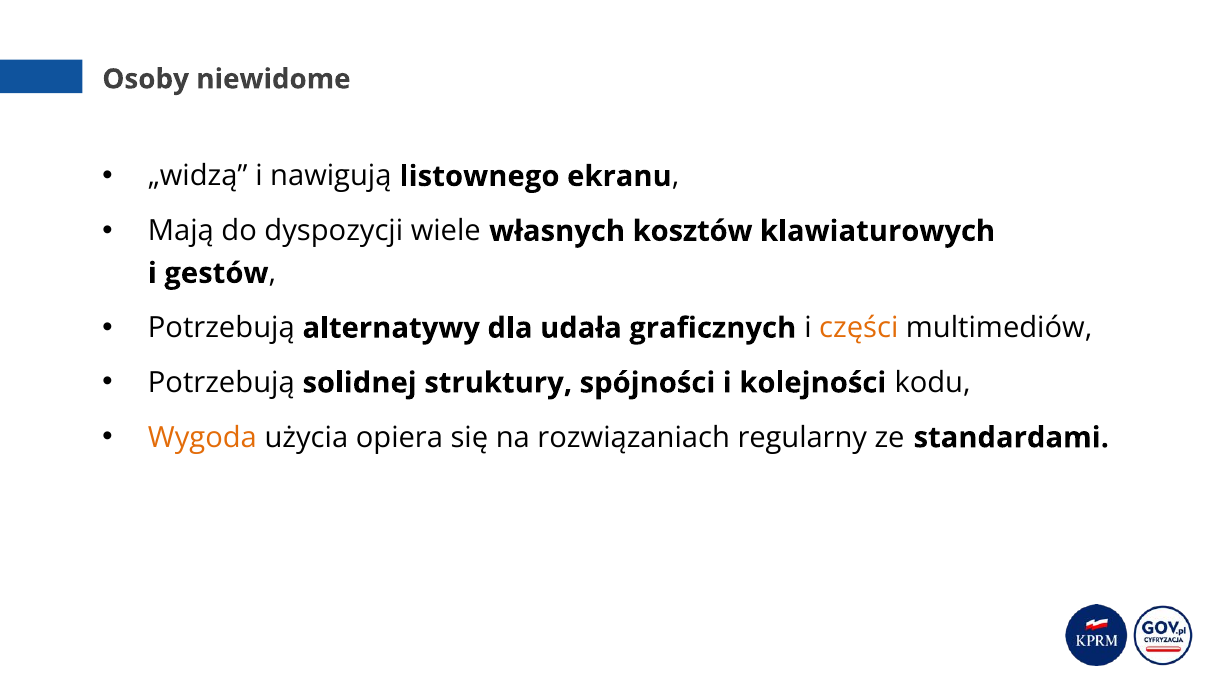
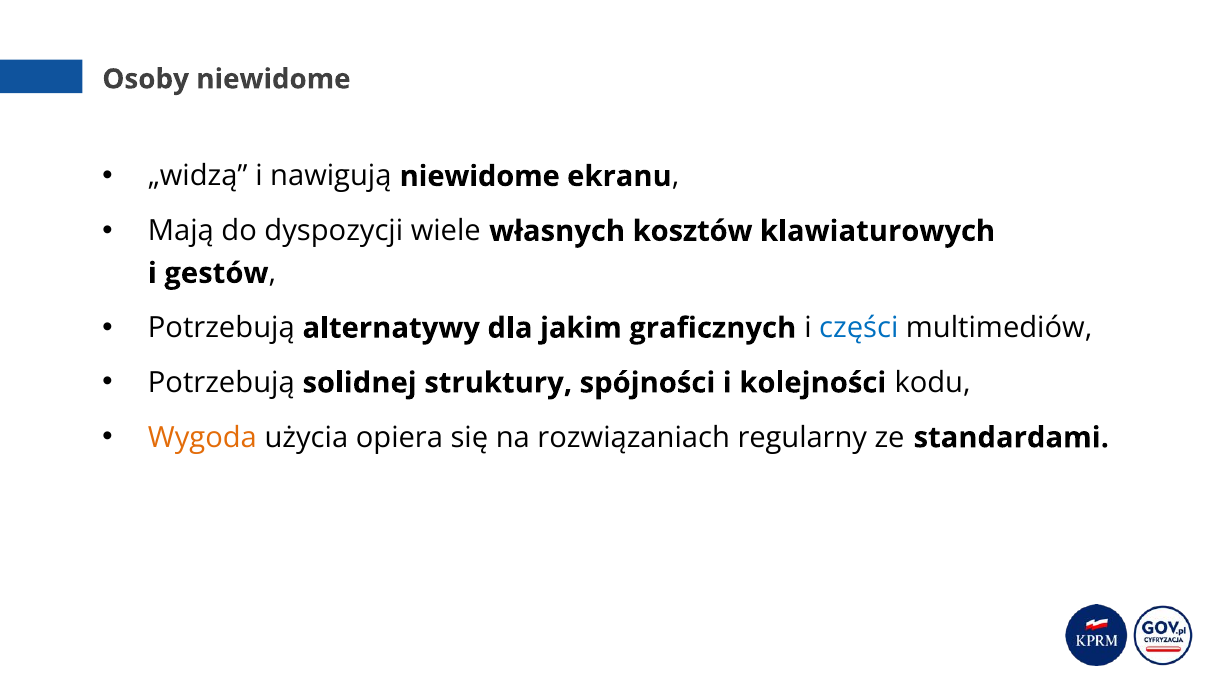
nawigują listownego: listownego -> niewidome
udała: udała -> jakim
części colour: orange -> blue
